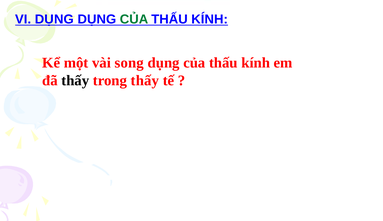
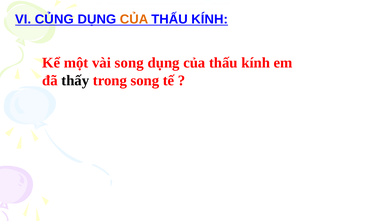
VI DỤNG: DỤNG -> CỦNG
CỦA at (134, 19) colour: green -> orange
trong thấy: thấy -> song
